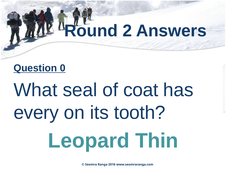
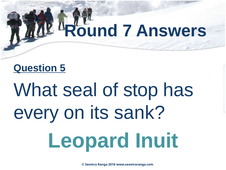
2: 2 -> 7
0: 0 -> 5
coat: coat -> stop
tooth: tooth -> sank
Thin: Thin -> Inuit
